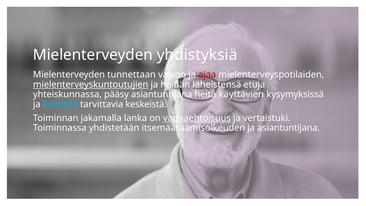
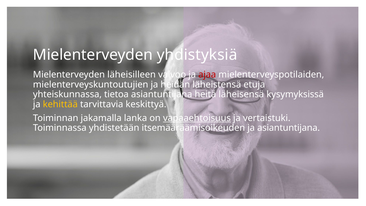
tunnettaan: tunnettaan -> läheisilleen
mielenterveyskuntoutujien underline: present -> none
pääsy: pääsy -> tietoa
käyttävien: käyttävien -> läheisensä
kehittää colour: light blue -> yellow
keskeistä: keskeistä -> keskittyä
